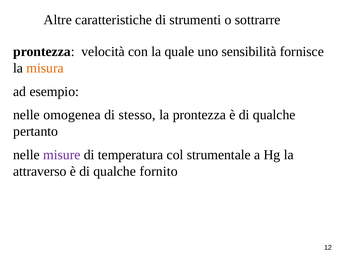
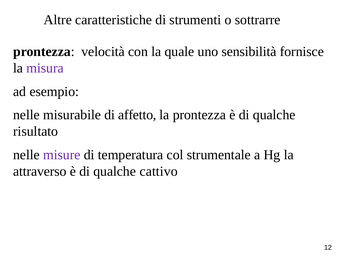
misura colour: orange -> purple
omogenea: omogenea -> misurabile
stesso: stesso -> affetto
pertanto: pertanto -> risultato
fornito: fornito -> cattivo
